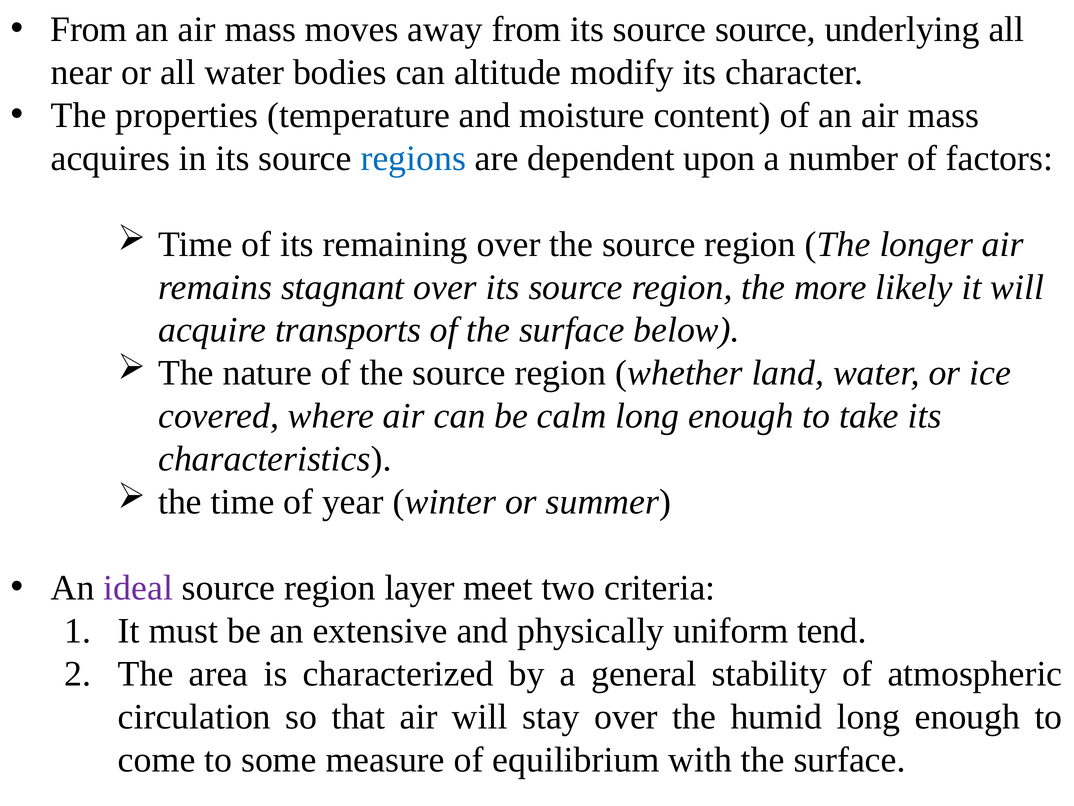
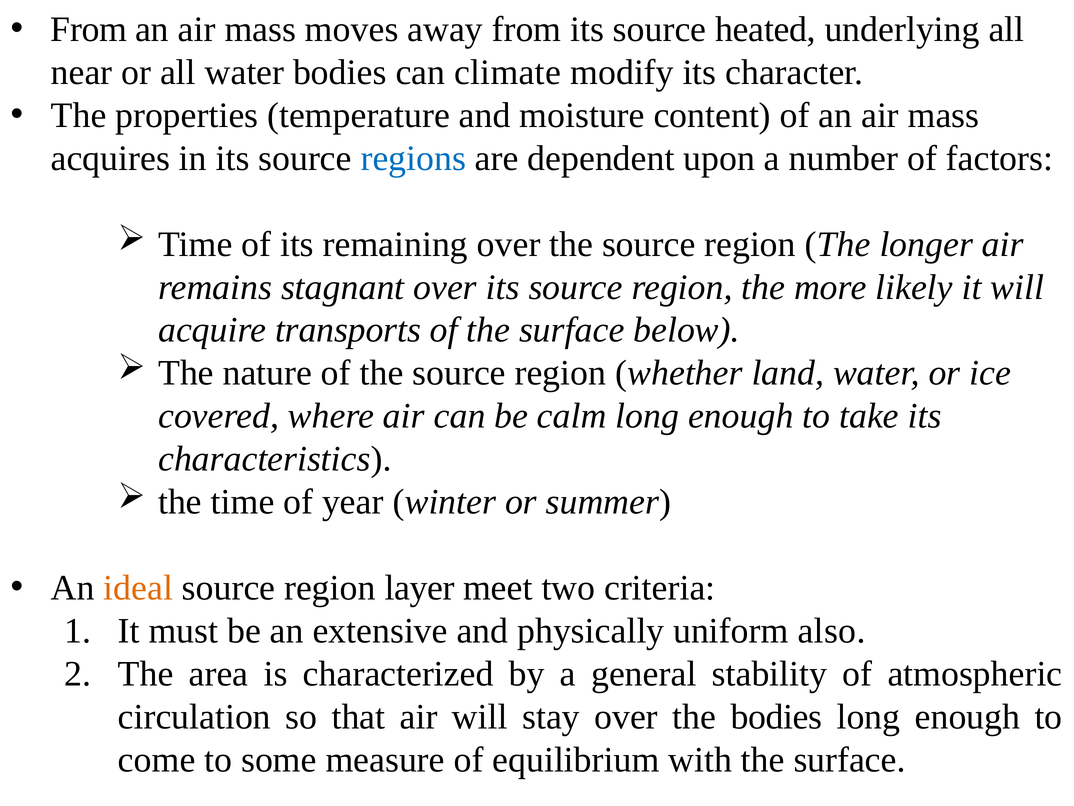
source source: source -> heated
altitude: altitude -> climate
ideal colour: purple -> orange
tend: tend -> also
the humid: humid -> bodies
